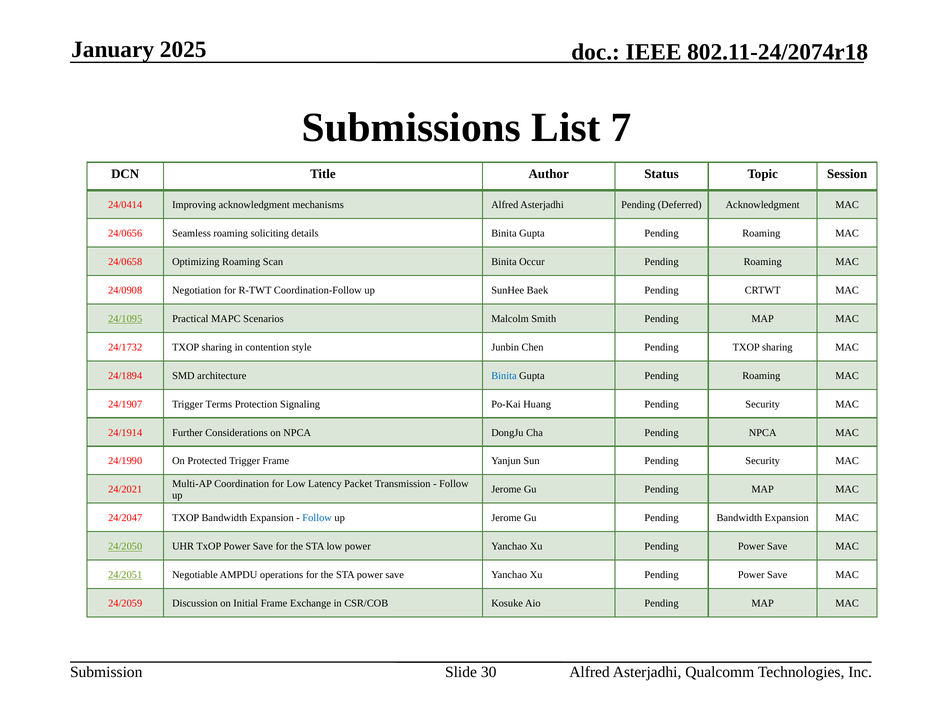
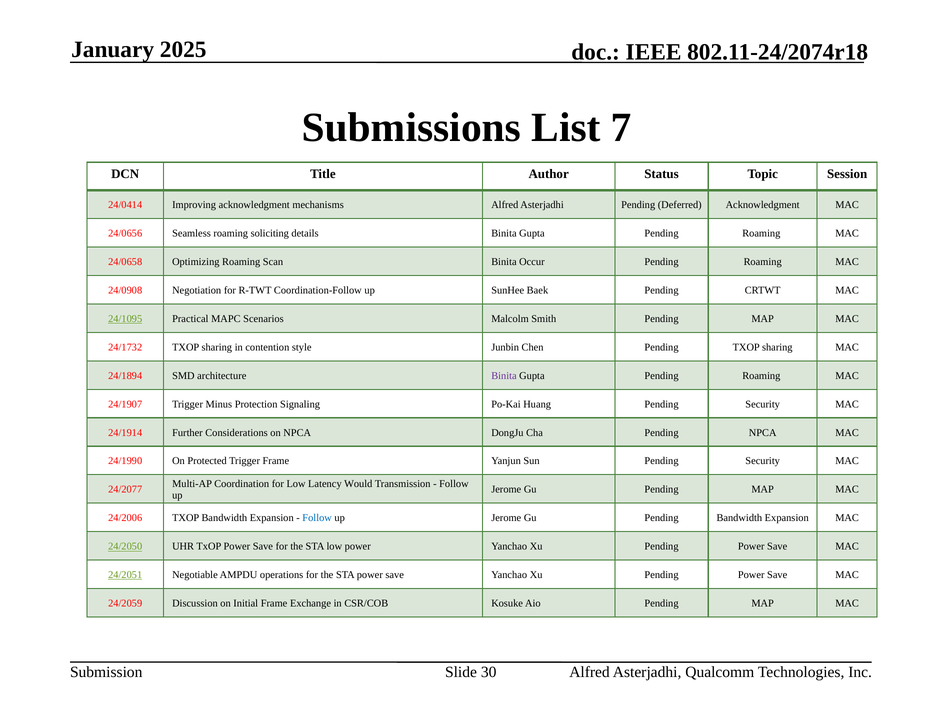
Binita at (504, 375) colour: blue -> purple
Terms: Terms -> Minus
Packet: Packet -> Would
24/2021: 24/2021 -> 24/2077
24/2047: 24/2047 -> 24/2006
